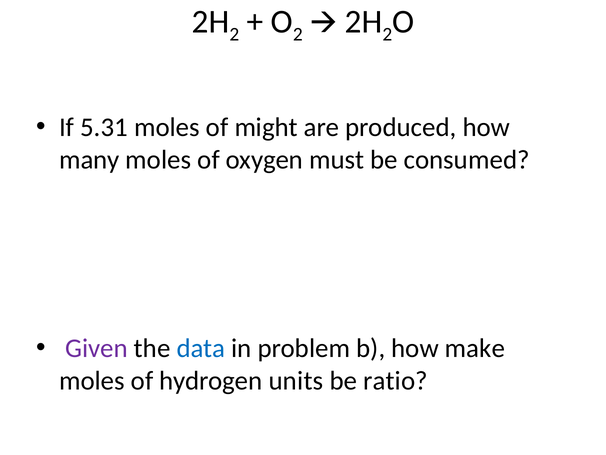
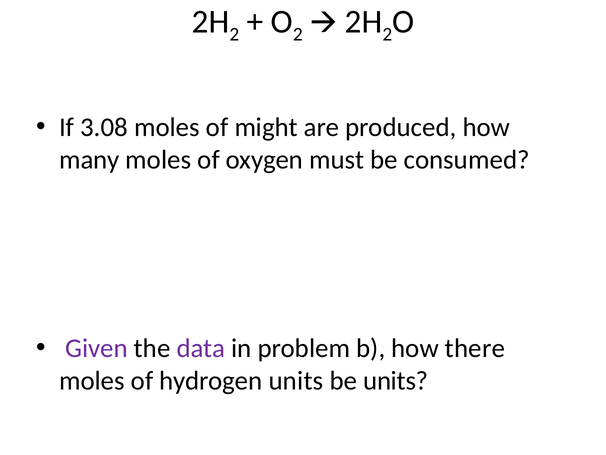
5.31: 5.31 -> 3.08
data colour: blue -> purple
make: make -> there
be ratio: ratio -> units
